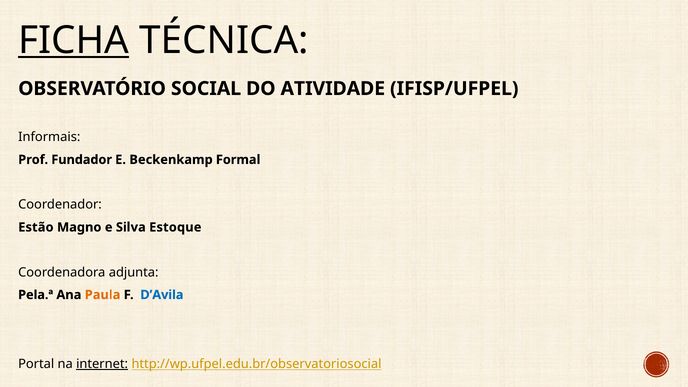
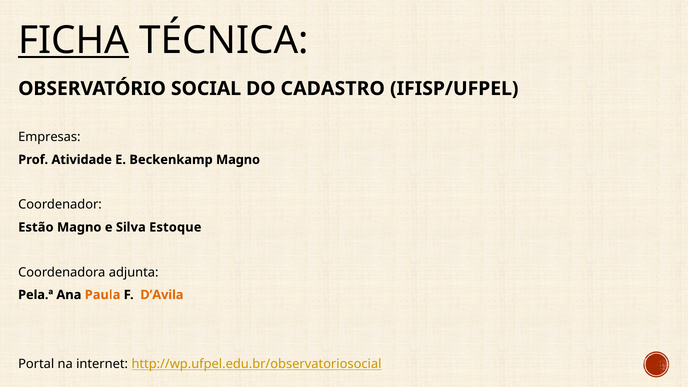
ATIVIDADE: ATIVIDADE -> CADASTRO
Informais: Informais -> Empresas
Fundador: Fundador -> Atividade
Beckenkamp Formal: Formal -> Magno
D’Avila colour: blue -> orange
internet underline: present -> none
